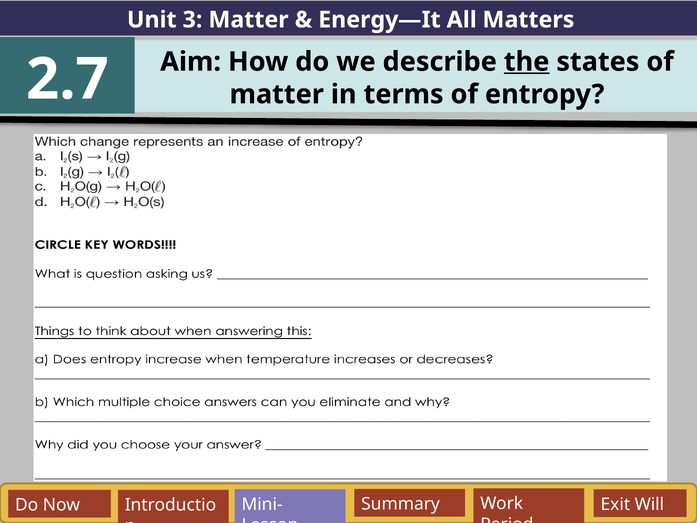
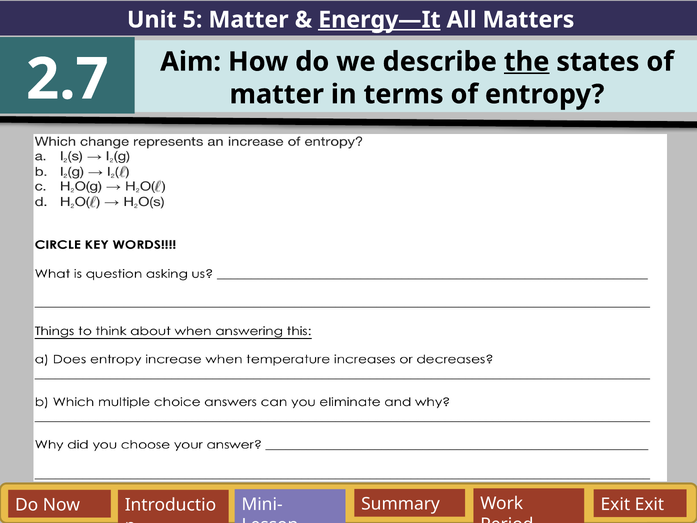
3: 3 -> 5
Energy—It underline: none -> present
Exit Will: Will -> Exit
